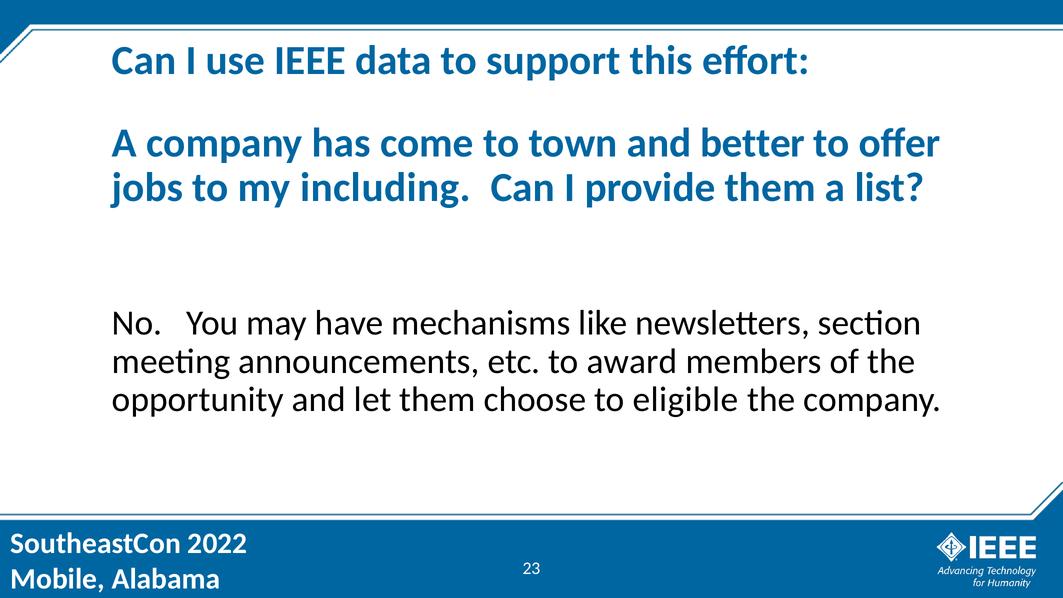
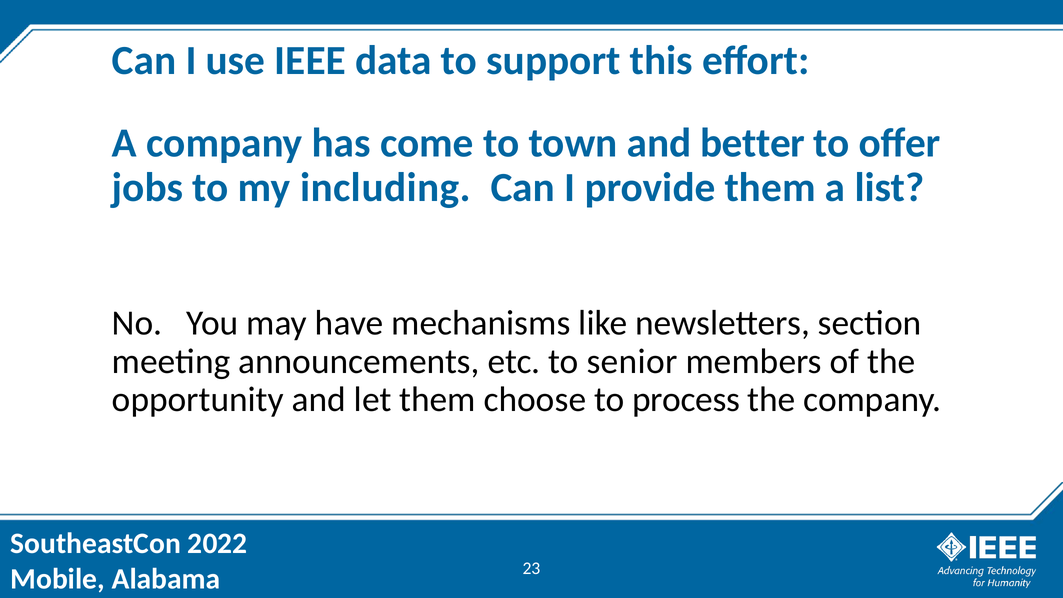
award: award -> senior
eligible: eligible -> process
